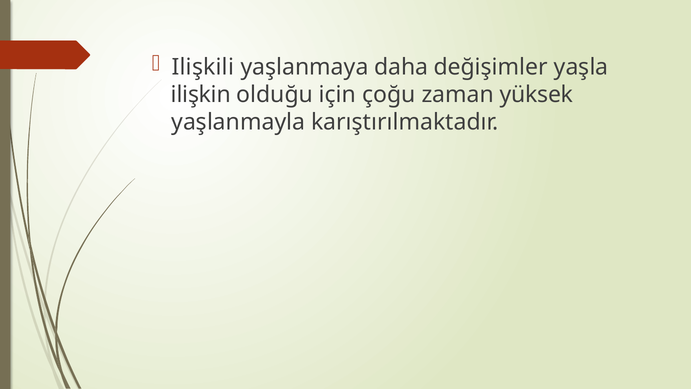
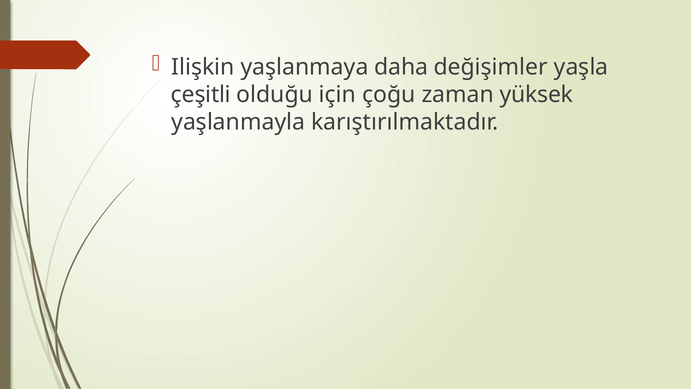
Ilişkili: Ilişkili -> Ilişkin
ilişkin: ilişkin -> çeşitli
